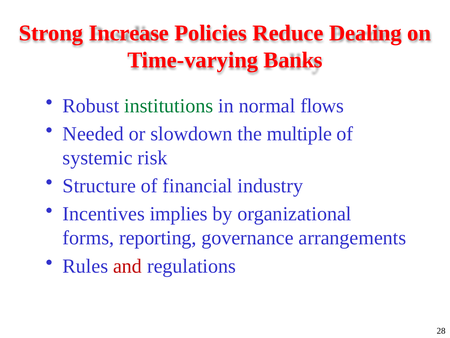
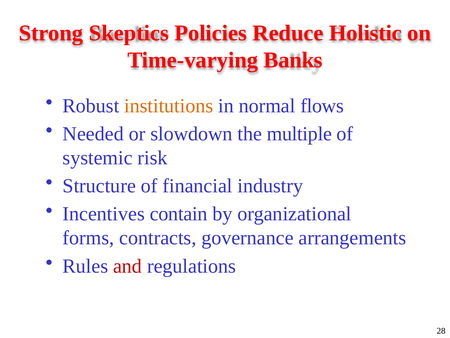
Increase: Increase -> Skeptics
Dealing: Dealing -> Holistic
institutions colour: green -> orange
implies: implies -> contain
reporting: reporting -> contracts
